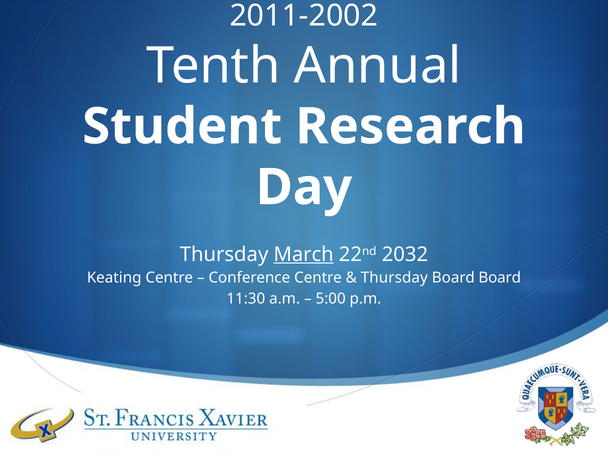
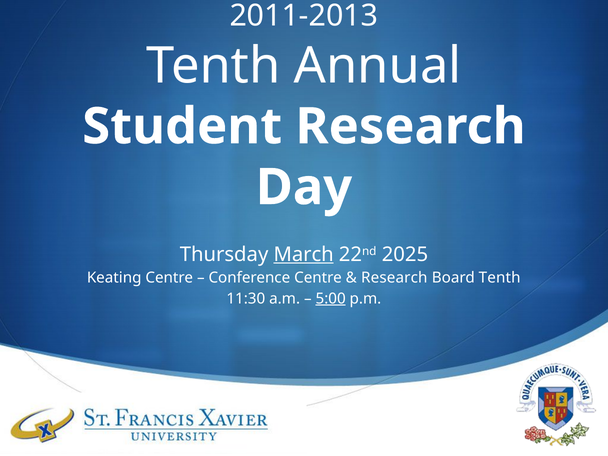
2011-2002: 2011-2002 -> 2011-2013
2032: 2032 -> 2025
Thursday at (394, 278): Thursday -> Research
Board Board: Board -> Tenth
5:00 underline: none -> present
